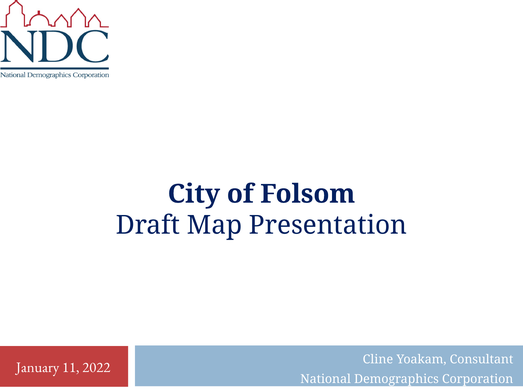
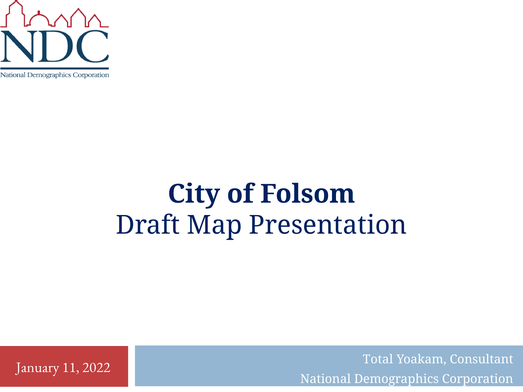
Cline: Cline -> Total
